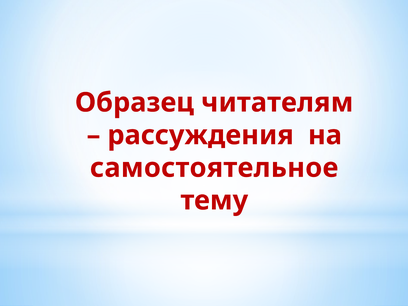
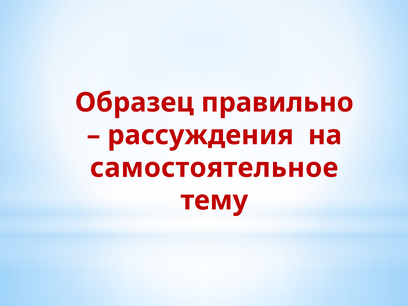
читателям: читателям -> правильно
